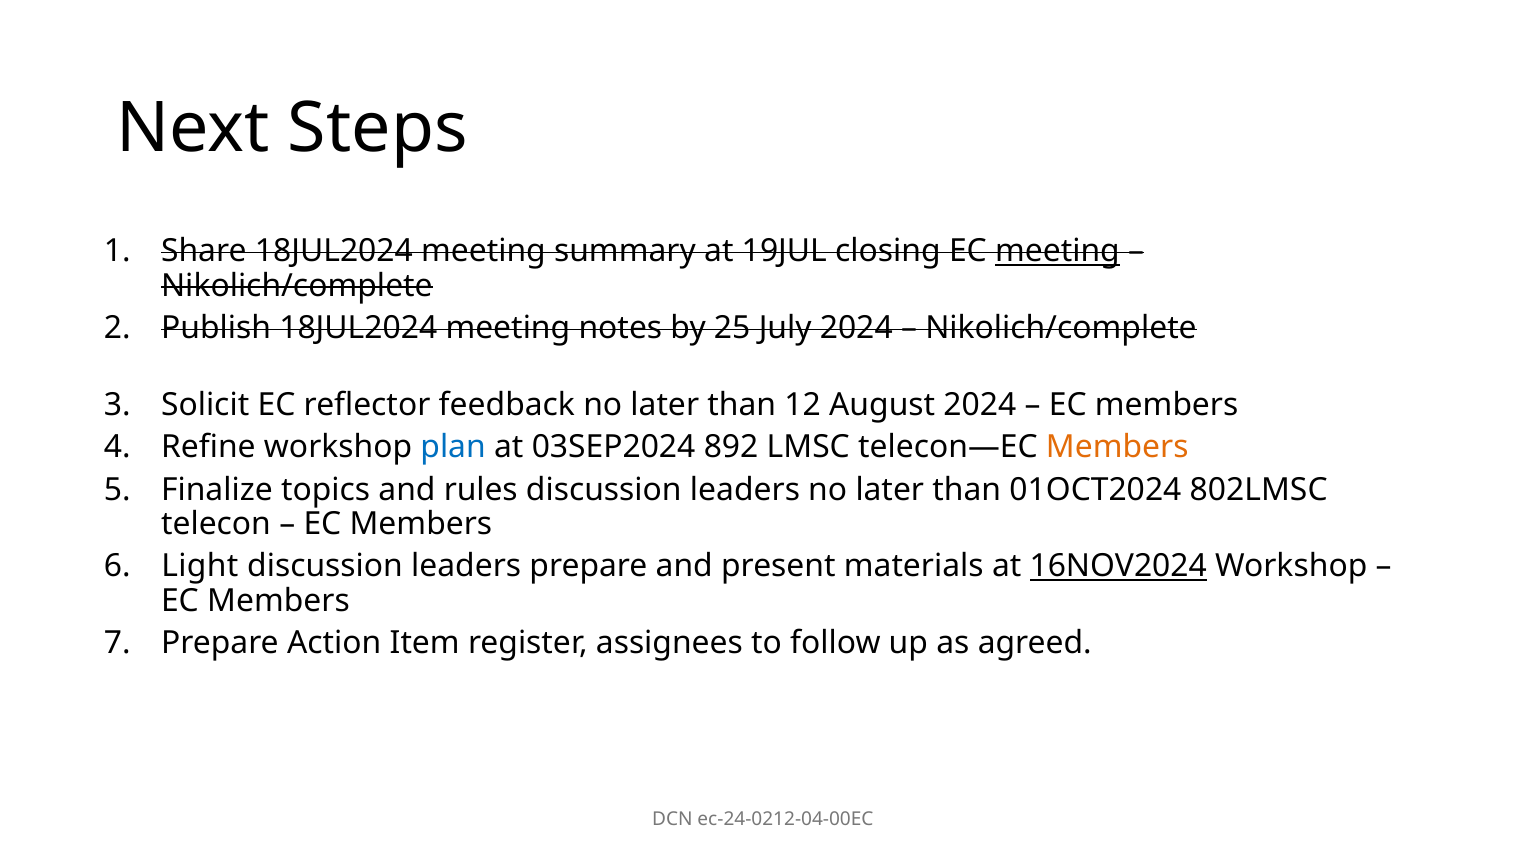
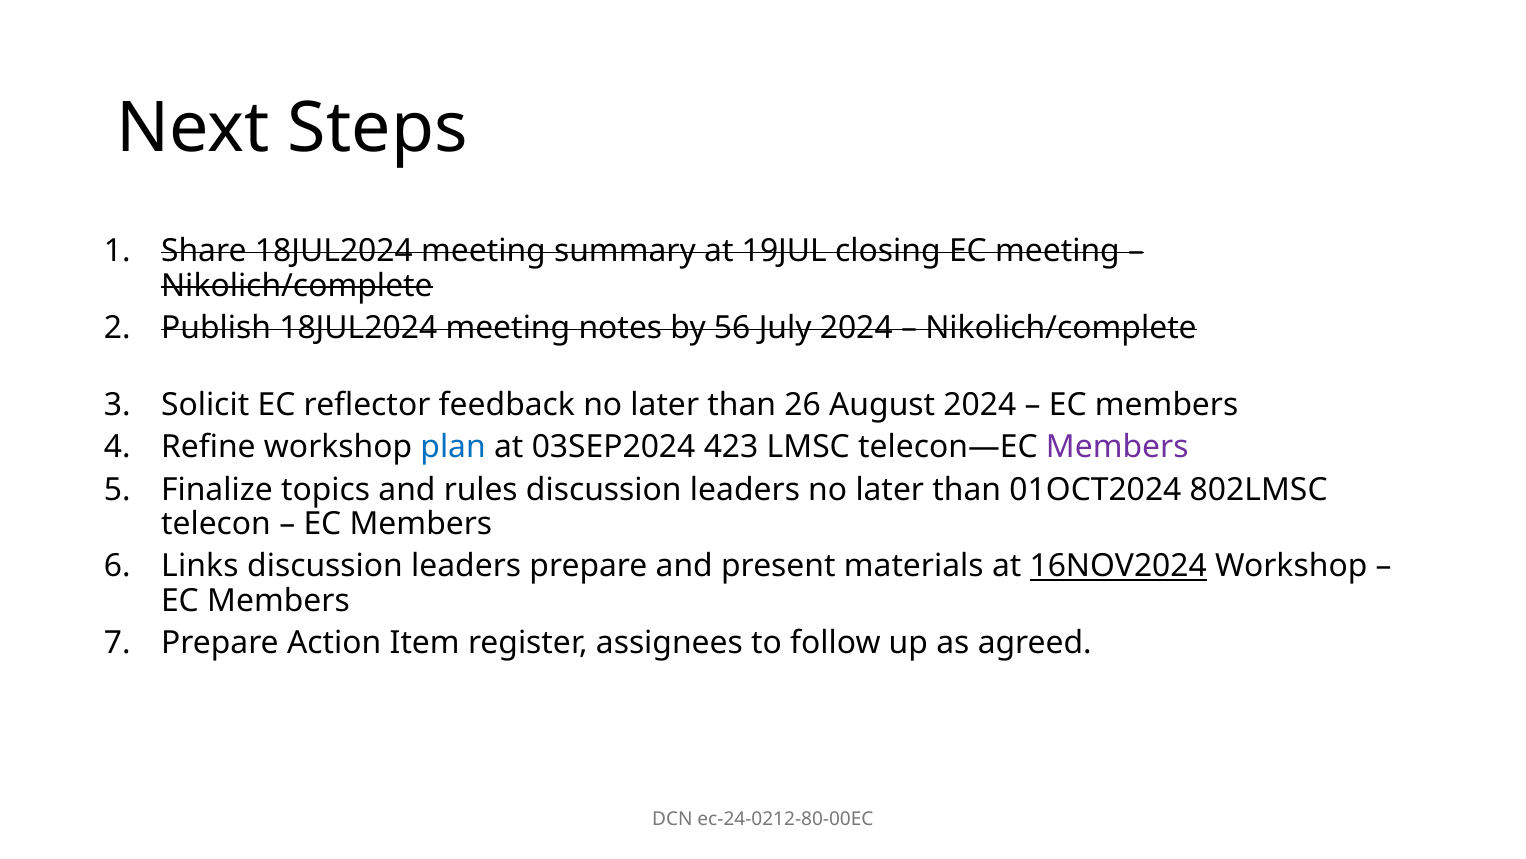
meeting at (1057, 251) underline: present -> none
25: 25 -> 56
12: 12 -> 26
892: 892 -> 423
Members at (1117, 447) colour: orange -> purple
Light: Light -> Links
ec-24-0212-04-00EC: ec-24-0212-04-00EC -> ec-24-0212-80-00EC
